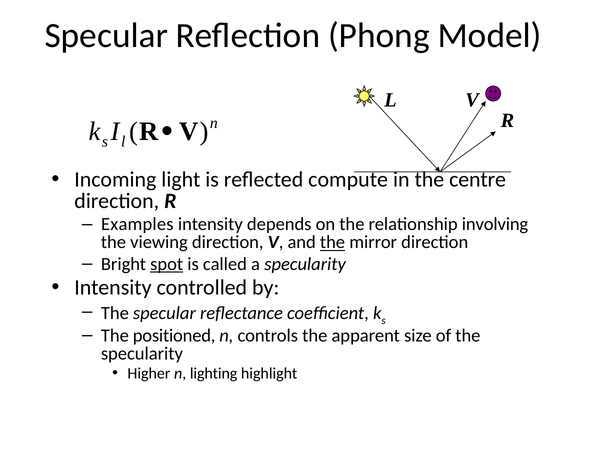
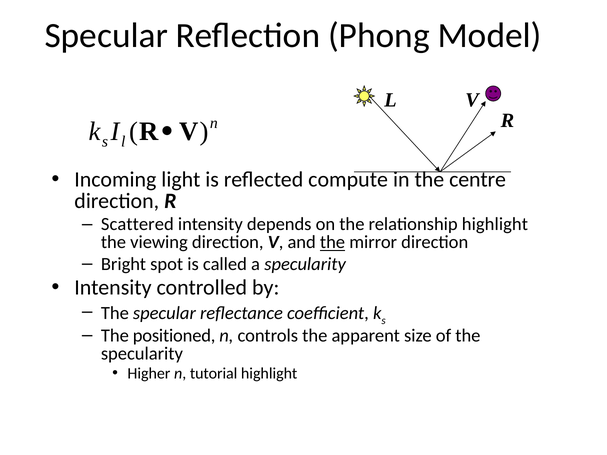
Examples: Examples -> Scattered
relationship involving: involving -> highlight
spot underline: present -> none
lighting: lighting -> tutorial
